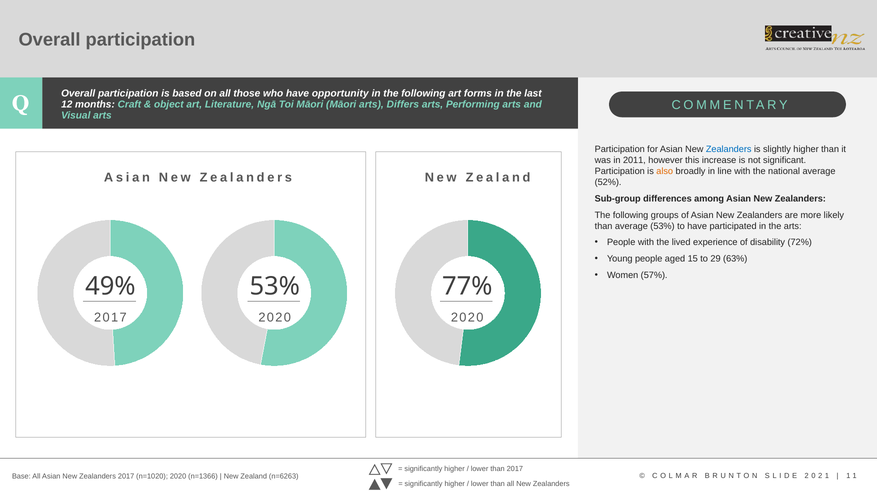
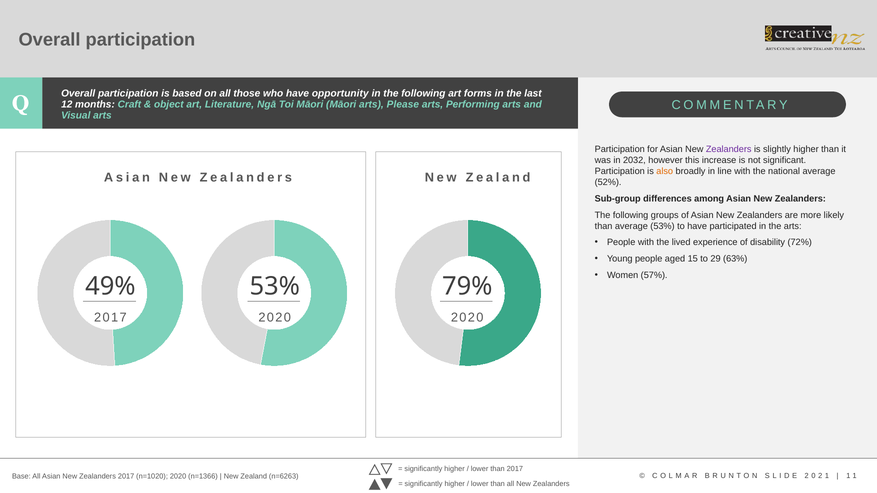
Differs: Differs -> Please
Zealanders at (729, 149) colour: blue -> purple
2011: 2011 -> 2032
77%: 77% -> 79%
